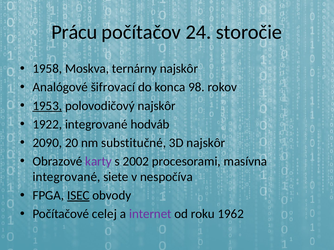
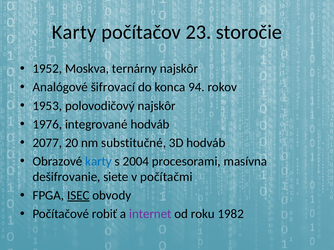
Prácu at (74, 32): Prácu -> Karty
24: 24 -> 23
1958: 1958 -> 1952
98: 98 -> 94
1953 underline: present -> none
1922: 1922 -> 1976
2090: 2090 -> 2077
3D najskôr: najskôr -> hodváb
karty at (98, 162) colour: purple -> blue
2002: 2002 -> 2004
integrované at (66, 177): integrované -> dešifrovanie
nespočíva: nespočíva -> počítačmi
celej: celej -> robiť
1962: 1962 -> 1982
